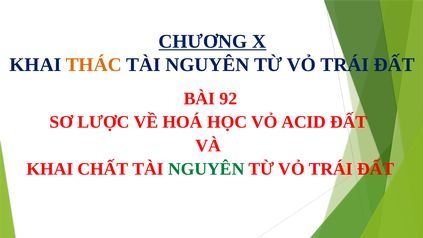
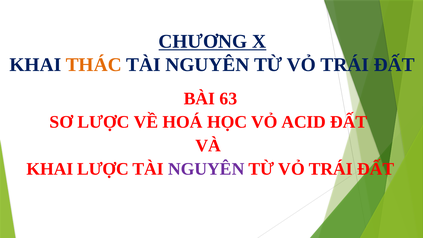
92: 92 -> 63
KHAI CHẤT: CHẤT -> LƯỢC
NGUYÊN at (206, 169) colour: green -> purple
